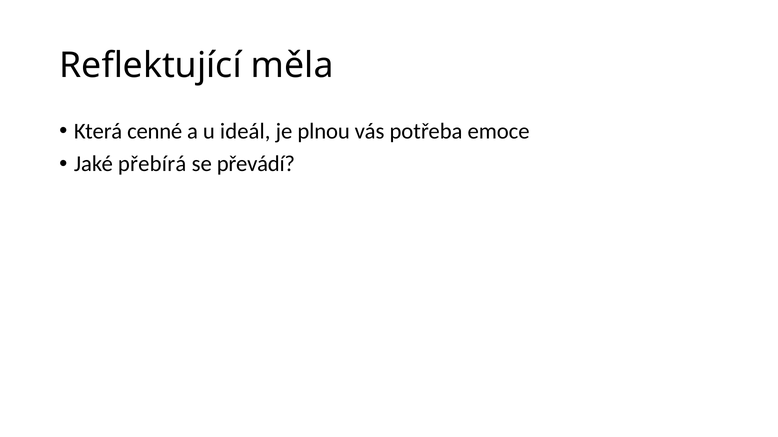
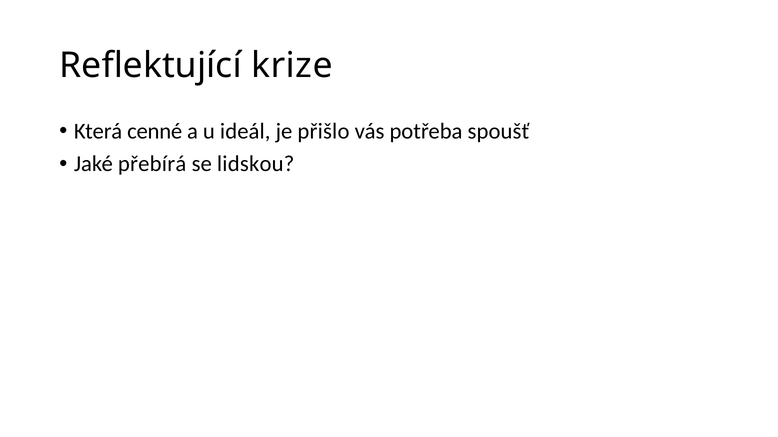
měla: měla -> krize
plnou: plnou -> přišlo
emoce: emoce -> spoušť
převádí: převádí -> lidskou
